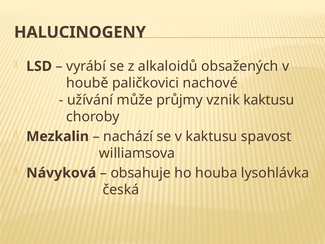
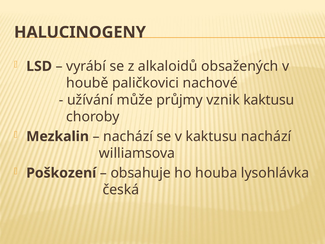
kaktusu spavost: spavost -> nachází
Návyková: Návyková -> Poškození
